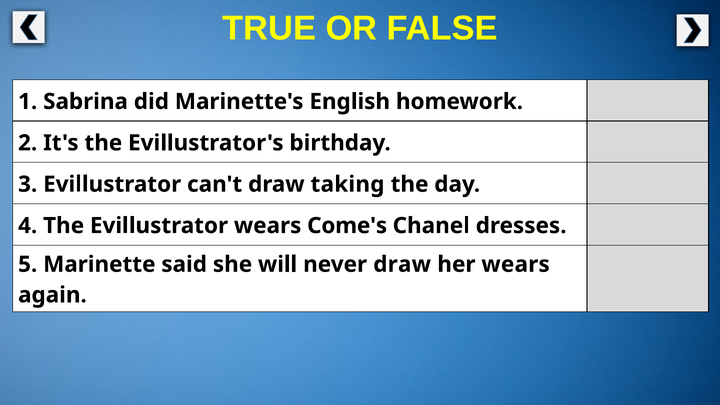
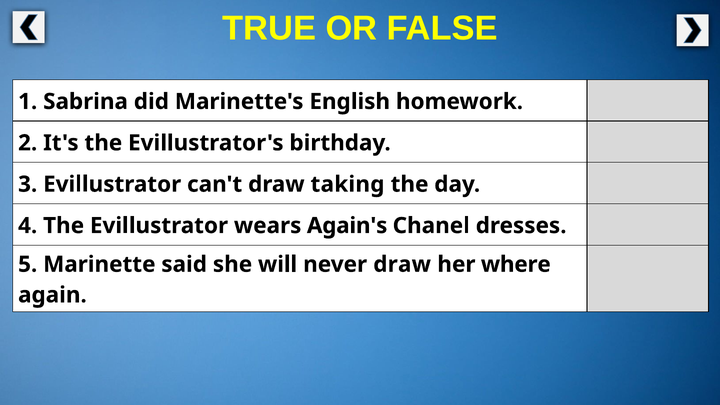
Come's: Come's -> Again's
her wears: wears -> where
